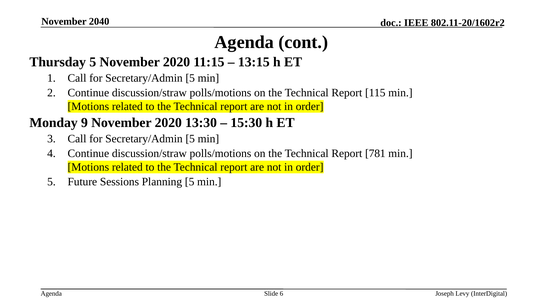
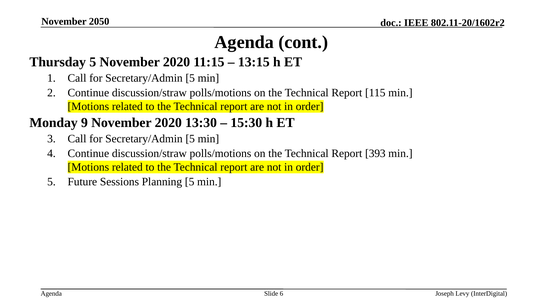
2040: 2040 -> 2050
781: 781 -> 393
